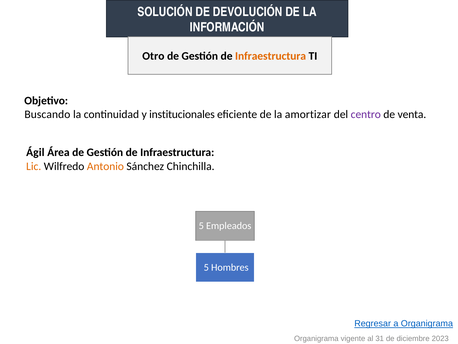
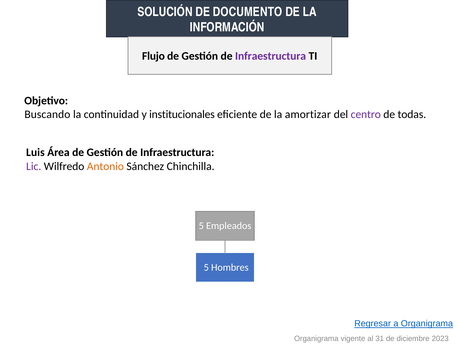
DEVOLUCIÓN: DEVOLUCIÓN -> DOCUMENTO
Otro: Otro -> Flujo
Infraestructura at (271, 56) colour: orange -> purple
venta: venta -> todas
Ágil: Ágil -> Luis
Lic colour: orange -> purple
